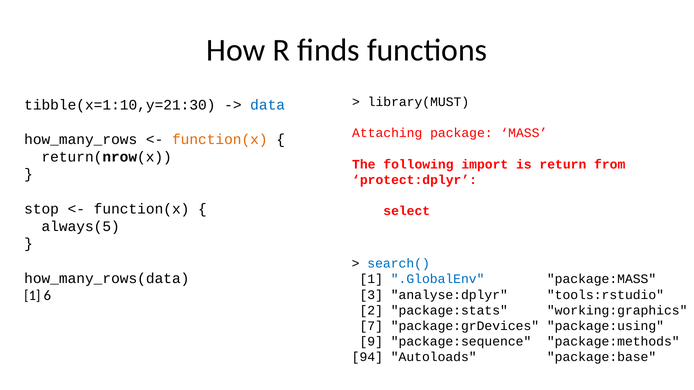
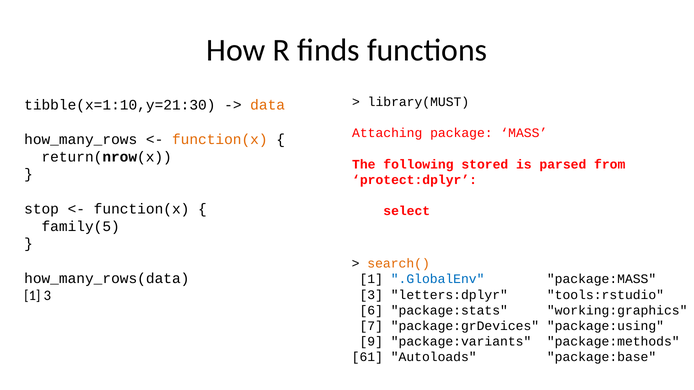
data colour: blue -> orange
import: import -> stored
return: return -> parsed
always(5: always(5 -> family(5
search( colour: blue -> orange
1 6: 6 -> 3
analyse:dplyr: analyse:dplyr -> letters:dplyr
2: 2 -> 6
package:sequence: package:sequence -> package:variants
94: 94 -> 61
